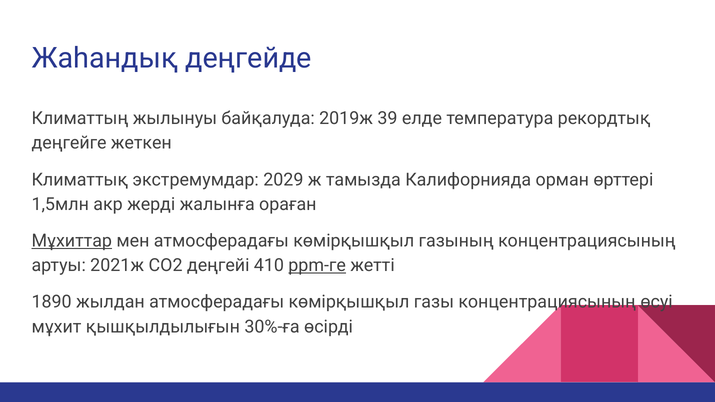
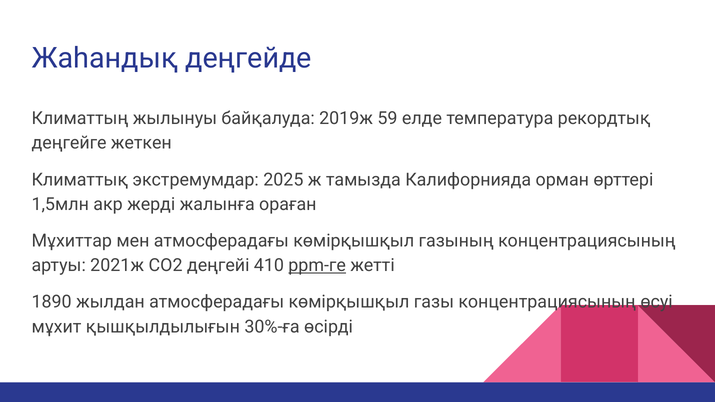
39: 39 -> 59
2029: 2029 -> 2025
Мұхиттар underline: present -> none
